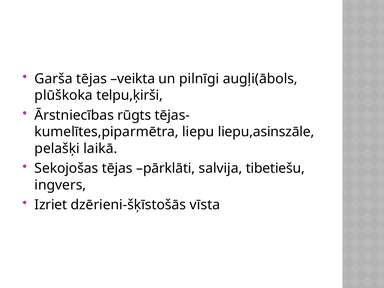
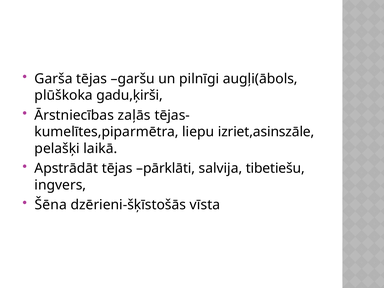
veikta: veikta -> garšu
telpu,ķirši: telpu,ķirši -> gadu,ķirši
rūgts: rūgts -> zaļās
liepu,asinszāle: liepu,asinszāle -> izriet,asinszāle
Sekojošas: Sekojošas -> Apstrādāt
Izriet: Izriet -> Šēna
